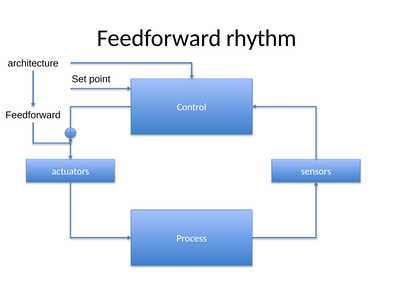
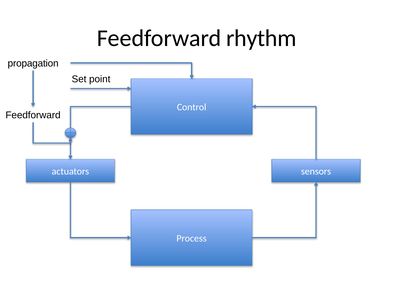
architecture: architecture -> propagation
